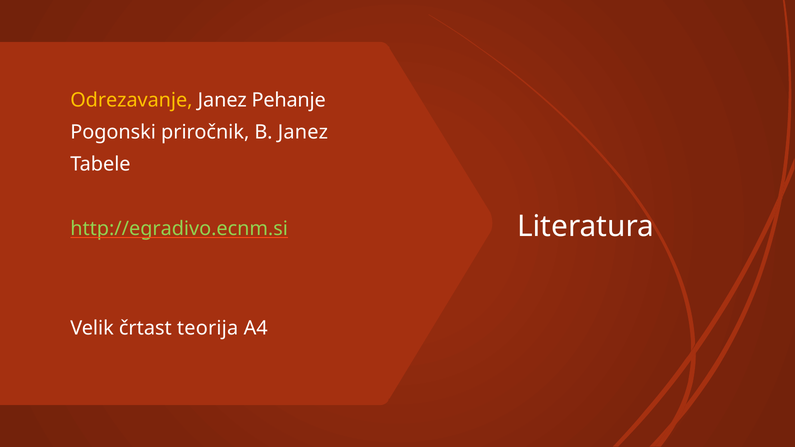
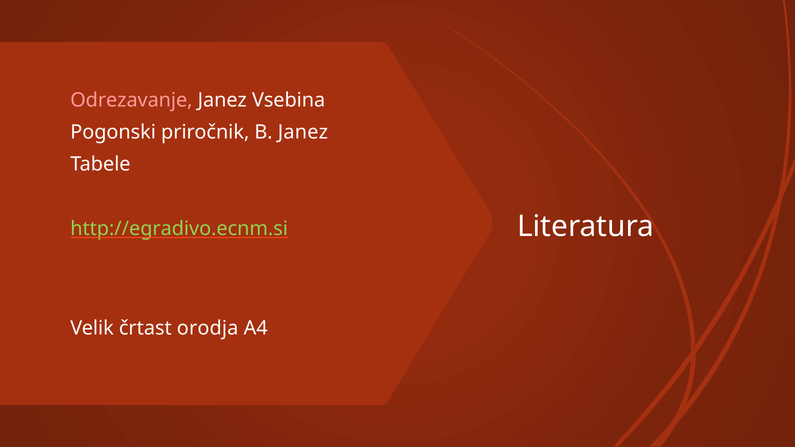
Odrezavanje colour: yellow -> pink
Pehanje: Pehanje -> Vsebina
teorija: teorija -> orodja
